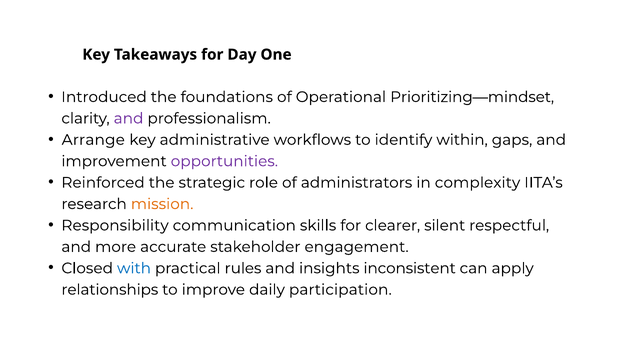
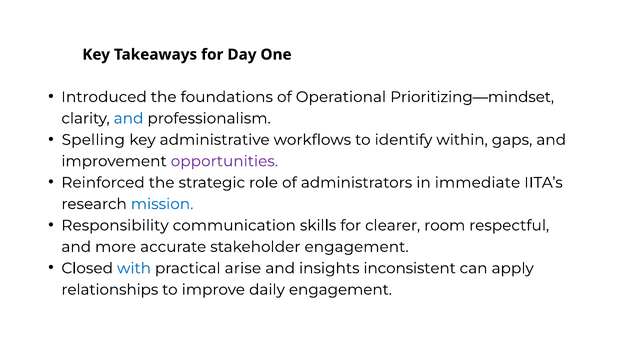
and at (129, 118) colour: purple -> blue
Arrange: Arrange -> Spelling
complexity: complexity -> immediate
mission colour: orange -> blue
silent: silent -> room
rules: rules -> arise
daily participation: participation -> engagement
